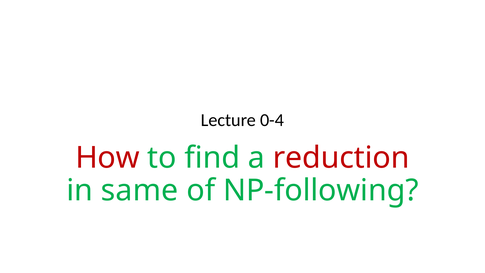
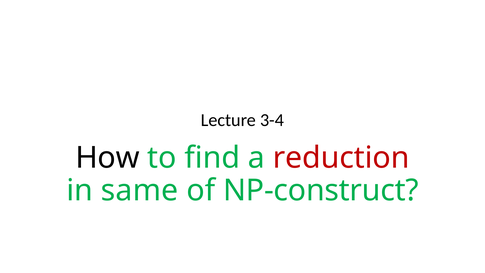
0-4: 0-4 -> 3-4
How colour: red -> black
NP-following: NP-following -> NP-construct
